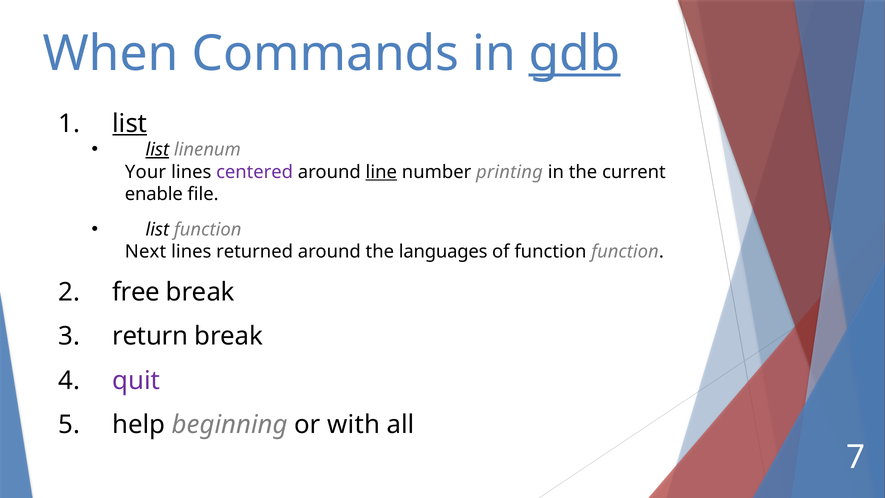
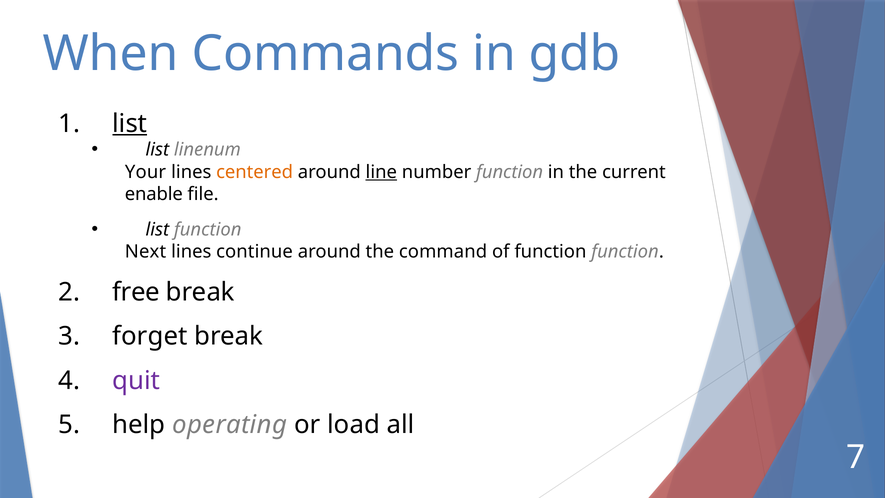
gdb underline: present -> none
list at (157, 150) underline: present -> none
centered colour: purple -> orange
number printing: printing -> function
returned: returned -> continue
languages: languages -> command
return: return -> forget
beginning: beginning -> operating
with: with -> load
